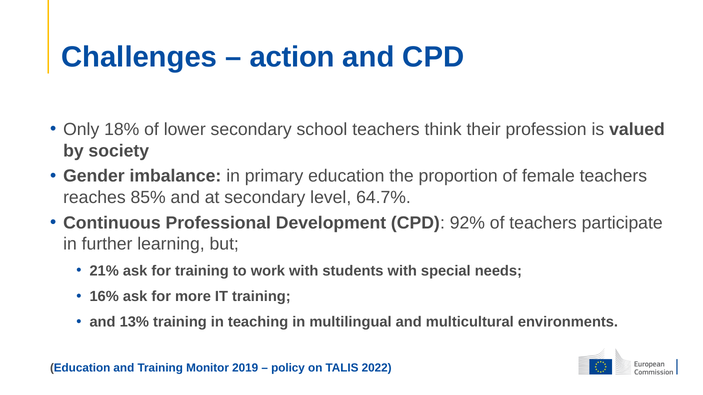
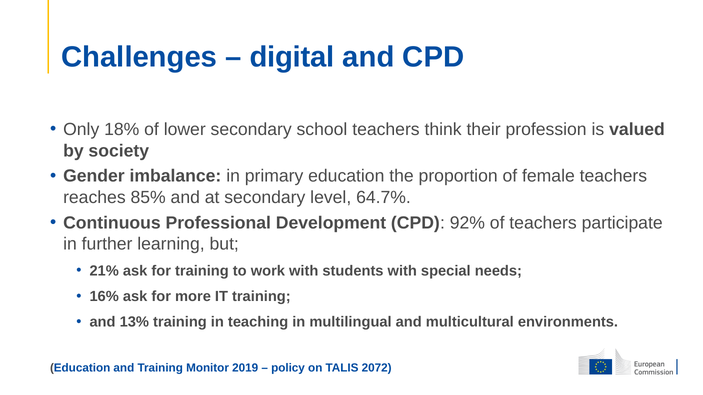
action: action -> digital
2022: 2022 -> 2072
